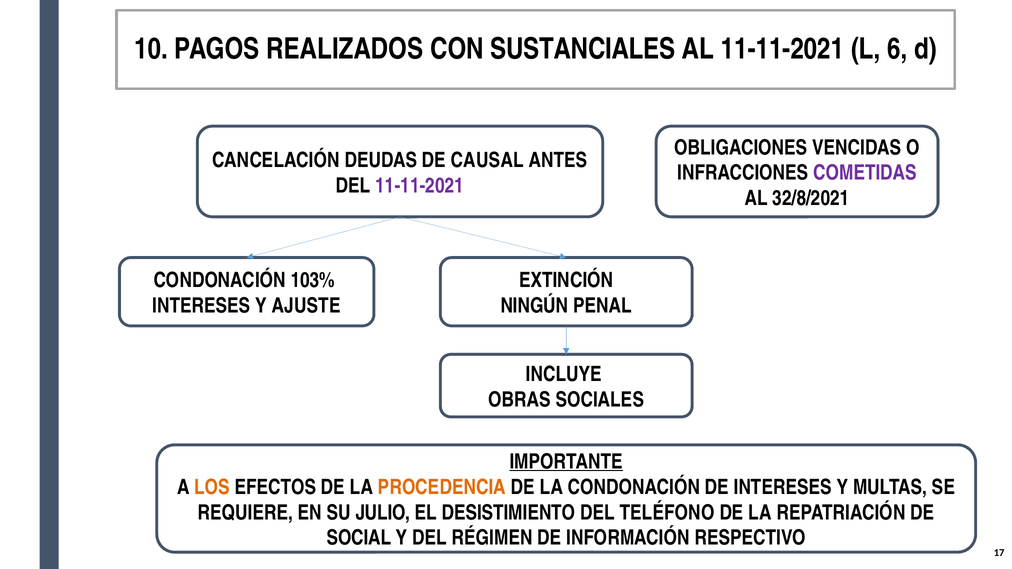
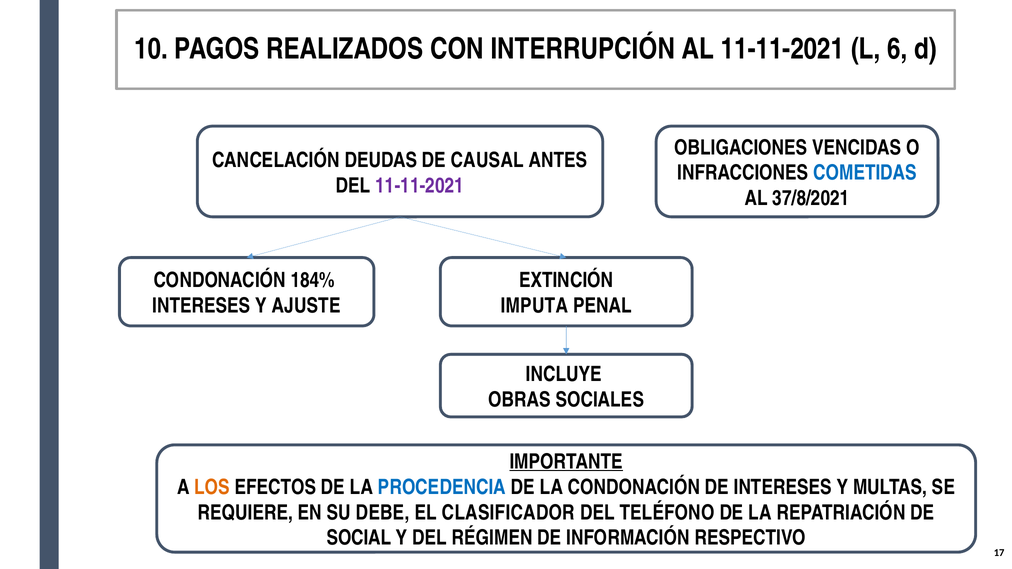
SUSTANCIALES: SUSTANCIALES -> INTERRUPCIÓN
COMETIDAS colour: purple -> blue
32/8/2021: 32/8/2021 -> 37/8/2021
103%: 103% -> 184%
NINGÚN: NINGÚN -> IMPUTA
PROCEDENCIA colour: orange -> blue
JULIO: JULIO -> DEBE
DESISTIMIENTO: DESISTIMIENTO -> CLASIFICADOR
